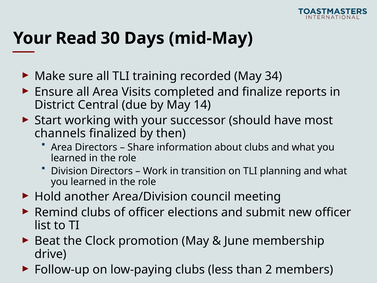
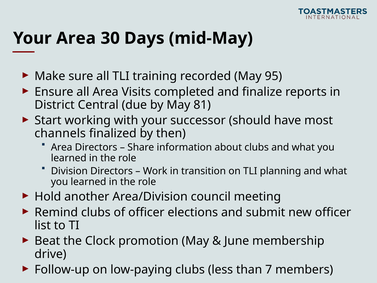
Your Read: Read -> Area
34: 34 -> 95
14: 14 -> 81
2: 2 -> 7
